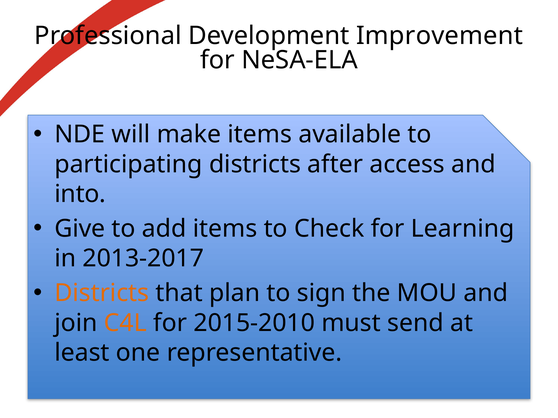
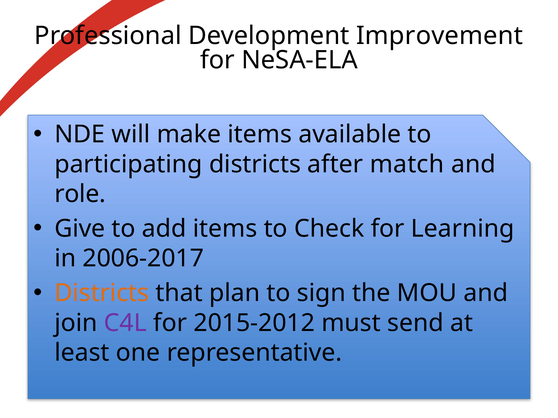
access: access -> match
into: into -> role
2013-2017: 2013-2017 -> 2006-2017
C4L colour: orange -> purple
2015-2010: 2015-2010 -> 2015-2012
